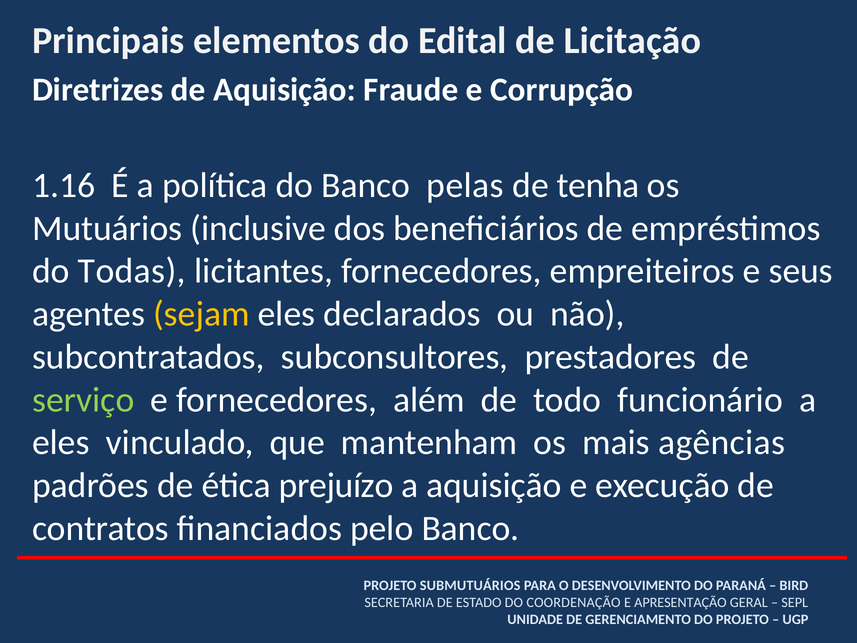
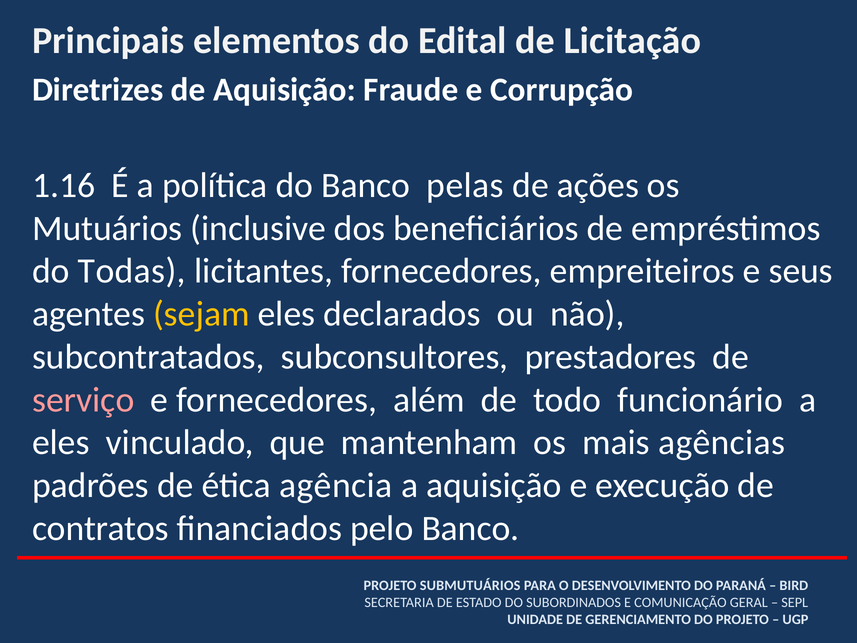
tenha: tenha -> ações
serviço colour: light green -> pink
prejuízo: prejuízo -> agência
COORDENAÇÃO: COORDENAÇÃO -> SUBORDINADOS
APRESENTAÇÃO: APRESENTAÇÃO -> COMUNICAÇÃO
